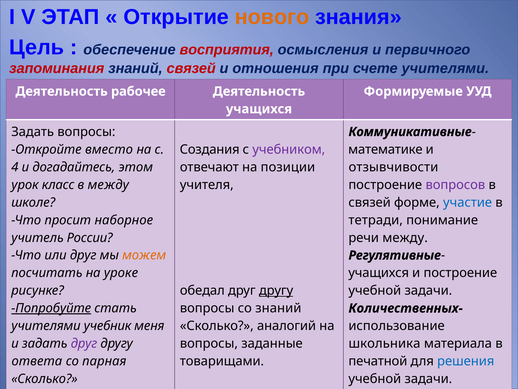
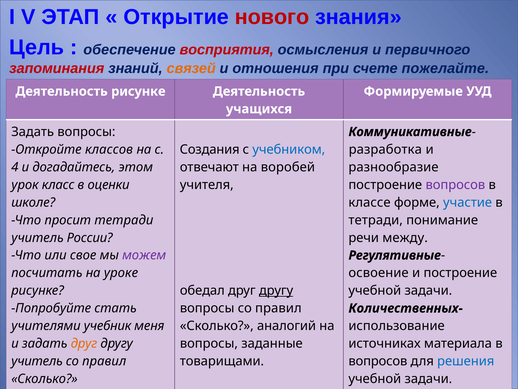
нового colour: orange -> red
связей at (191, 68) colour: red -> orange
счете учителями: учителями -> пожелайте
Деятельность рабочее: рабочее -> рисунке
вместо: вместо -> классов
учебником colour: purple -> blue
математике: математике -> разработка
позиции: позиции -> воробей
отзывчивости: отзывчивости -> разнообразие
в между: между -> оценки
связей at (370, 202): связей -> классе
просит наборное: наборное -> тетради
или друг: друг -> свое
можем colour: orange -> purple
учащихся at (379, 273): учащихся -> освоение
Попробуйте underline: present -> none
вопросы со знаний: знаний -> правил
друг at (84, 343) colour: purple -> orange
школьника: школьника -> источниках
ответа at (37, 361): ответа -> учитель
парная at (104, 361): парная -> правил
печатной at (378, 361): печатной -> вопросов
